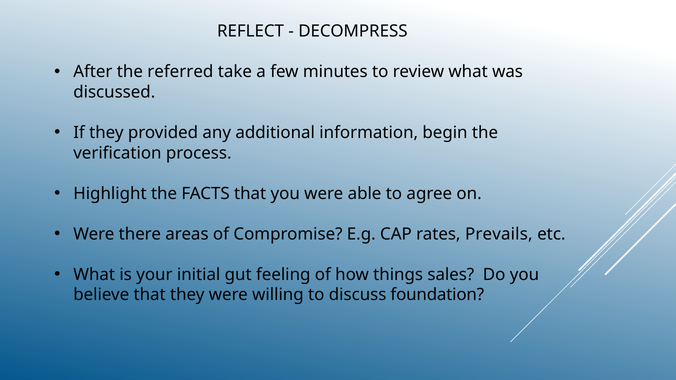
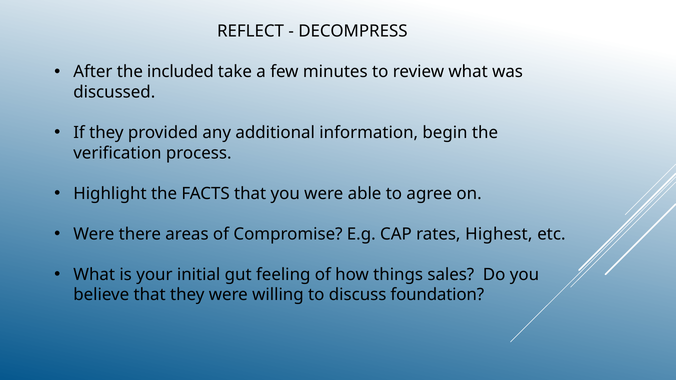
referred: referred -> included
Prevails: Prevails -> Highest
